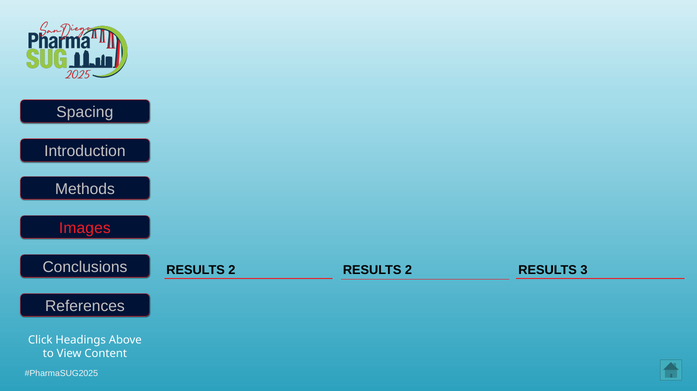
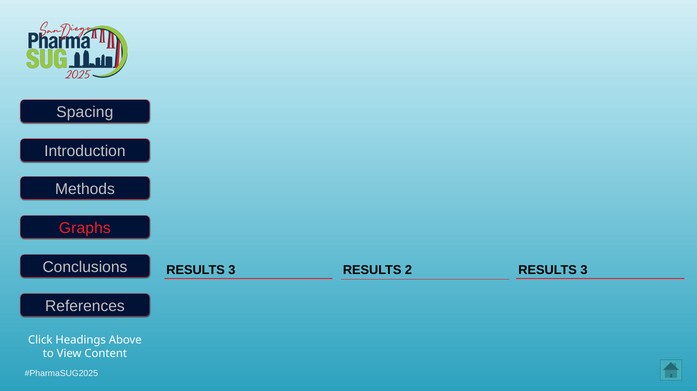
Images: Images -> Graphs
2 at (232, 270): 2 -> 3
